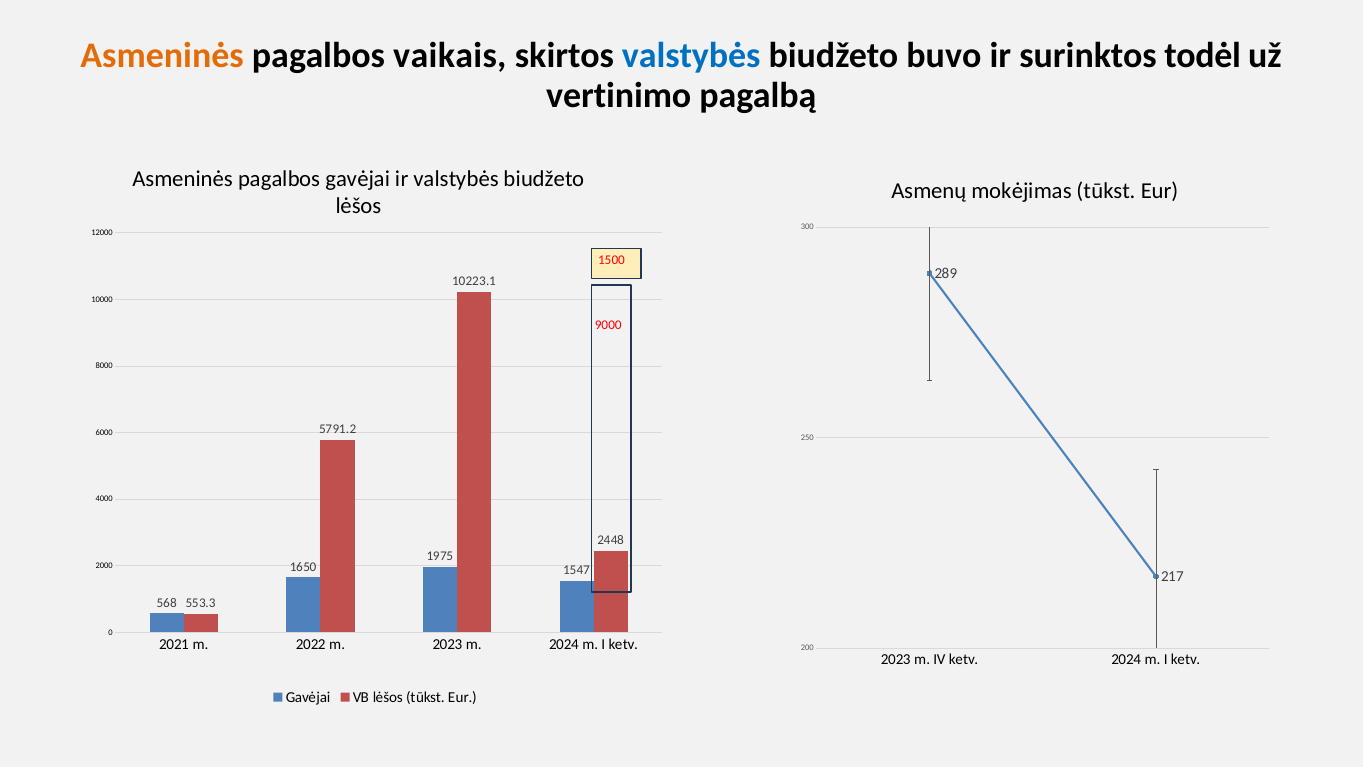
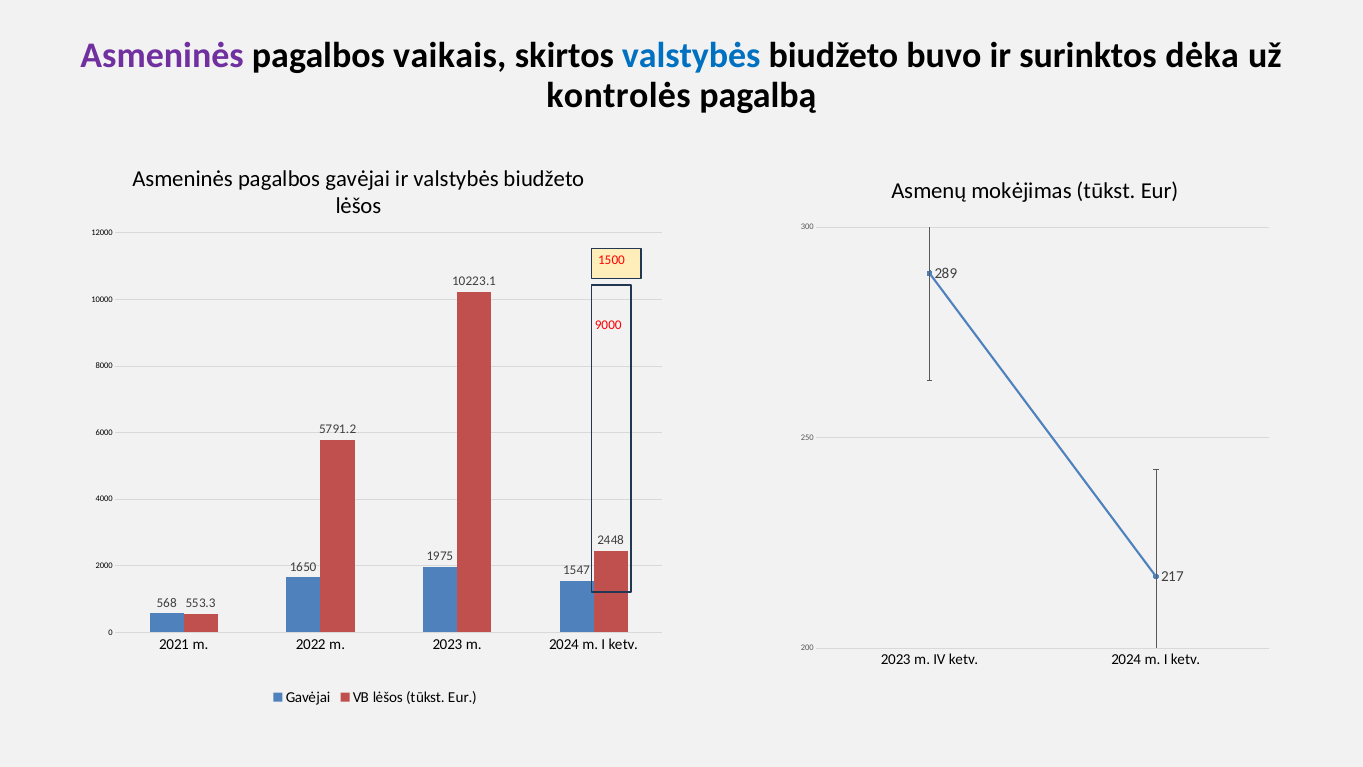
Asmeninės at (162, 56) colour: orange -> purple
todėl: todėl -> dėka
vertinimo: vertinimo -> kontrolės
